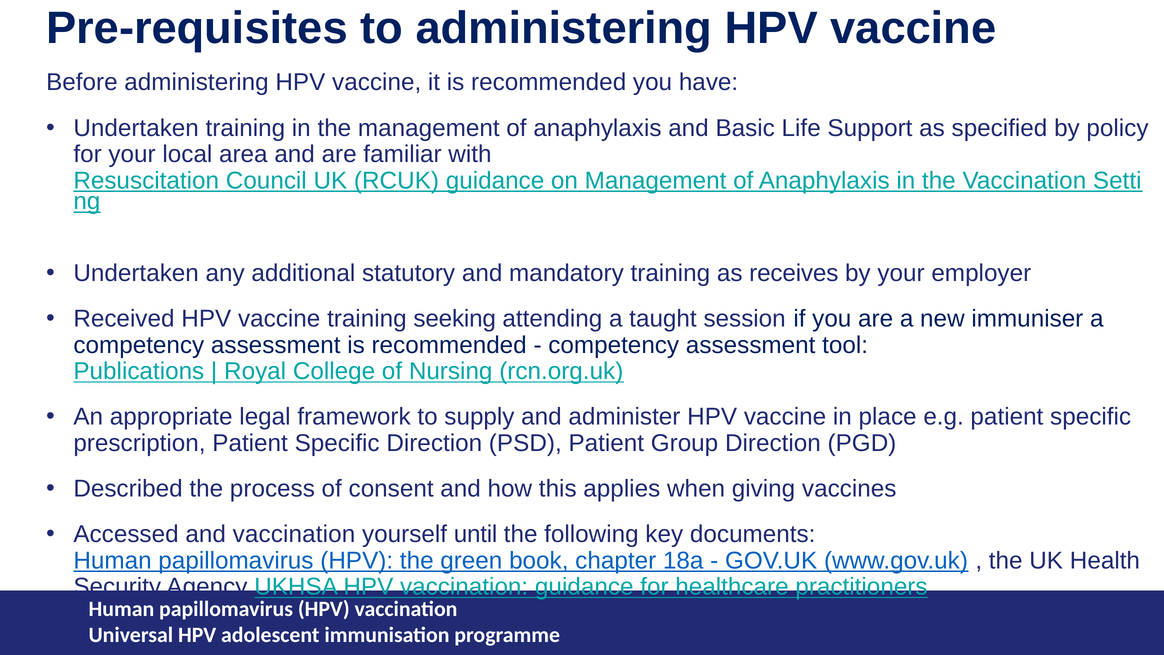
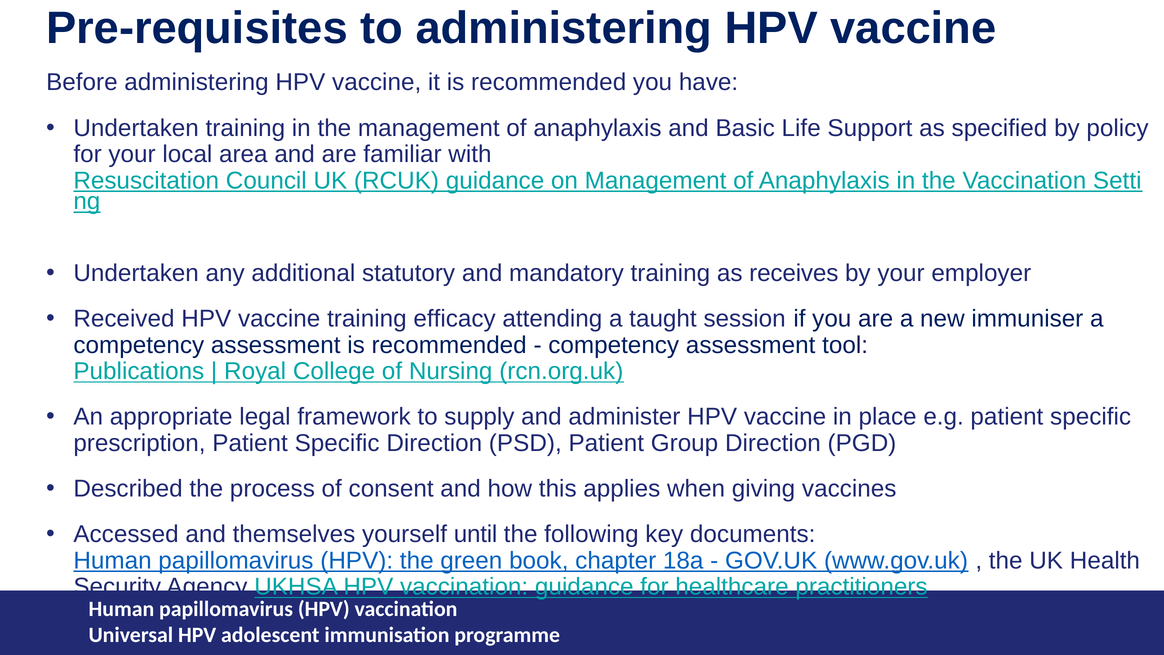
seeking: seeking -> efficacy
and vaccination: vaccination -> themselves
